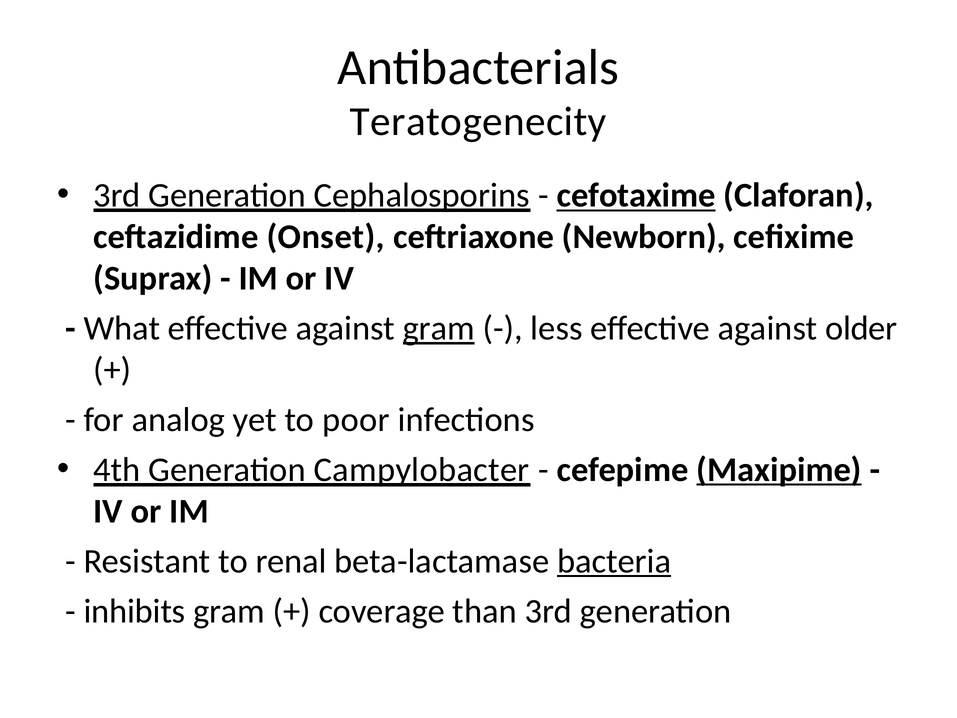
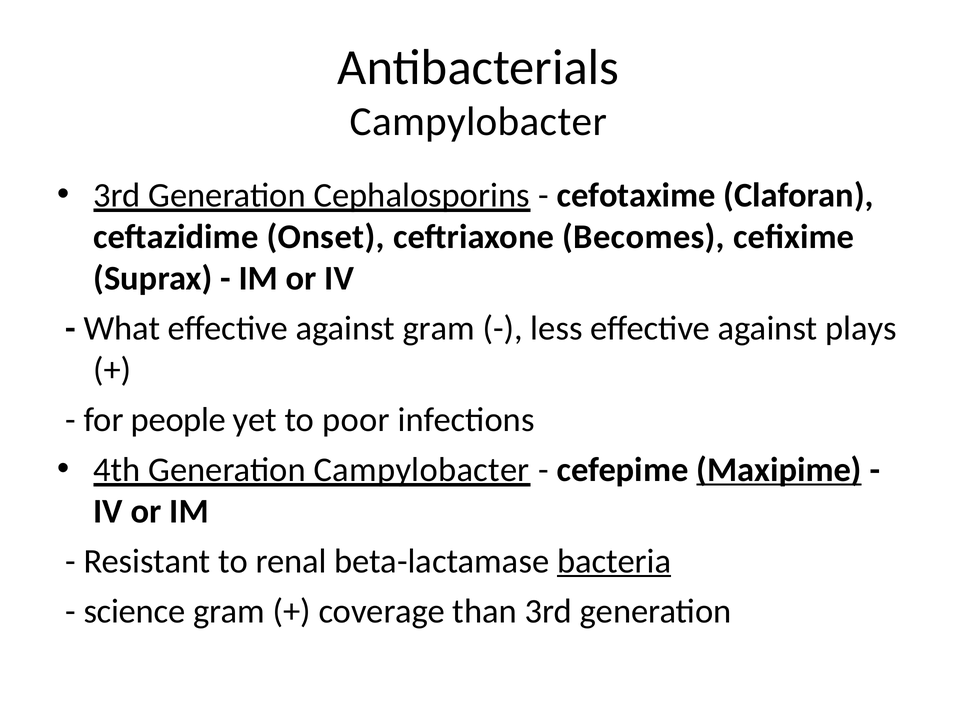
Teratogenecity at (478, 122): Teratogenecity -> Campylobacter
cefotaxime underline: present -> none
Newborn: Newborn -> Becomes
gram at (439, 328) underline: present -> none
older: older -> plays
analog: analog -> people
inhibits: inhibits -> science
